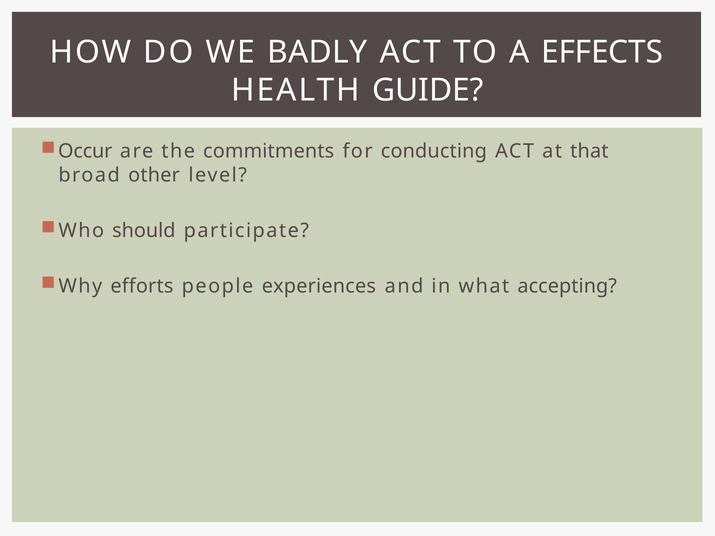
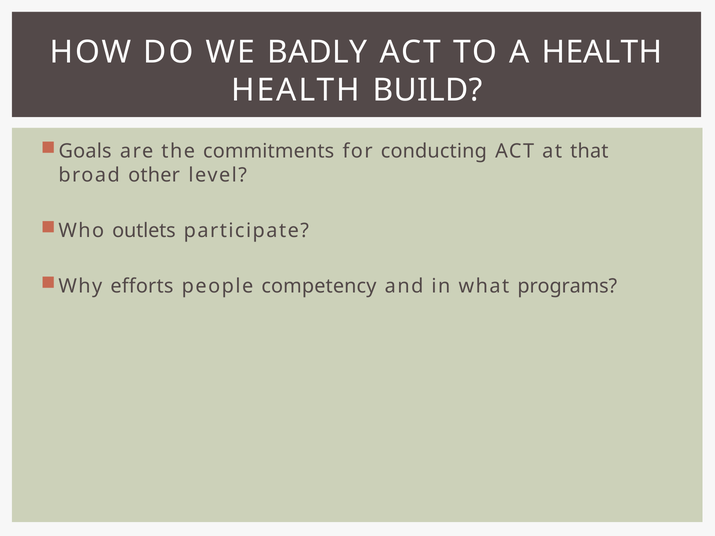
A EFFECTS: EFFECTS -> HEALTH
GUIDE: GUIDE -> BUILD
Occur: Occur -> Goals
should: should -> outlets
experiences: experiences -> competency
accepting: accepting -> programs
